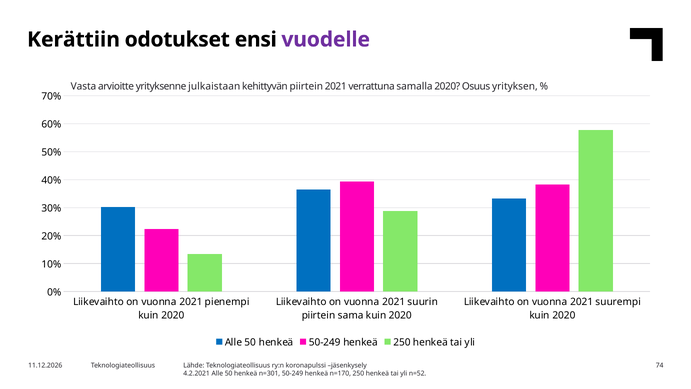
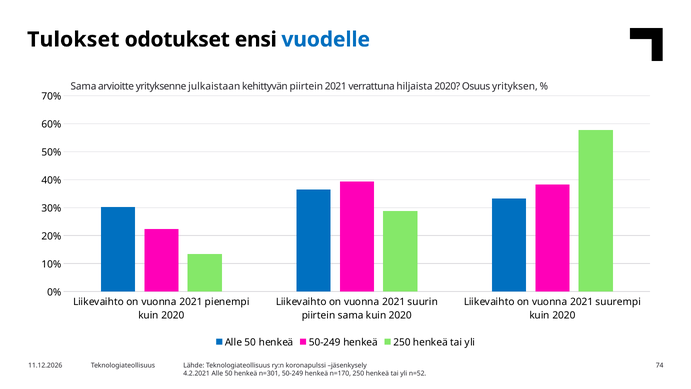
Kerättiin: Kerättiin -> Tulokset
vuodelle colour: purple -> blue
Vasta at (83, 87): Vasta -> Sama
samalla: samalla -> hiljaista
